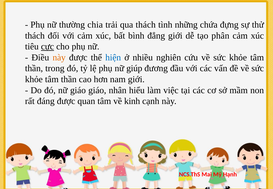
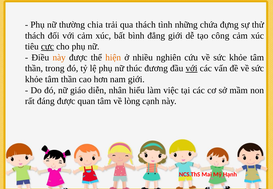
phân: phân -> công
hiện colour: blue -> orange
giúp: giúp -> thúc
với at (192, 68) underline: none -> present
giáo giáo: giáo -> diễn
kinh: kinh -> lòng
